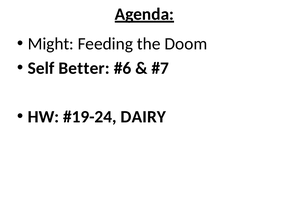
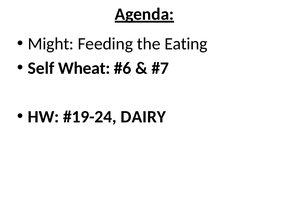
Doom: Doom -> Eating
Better: Better -> Wheat
